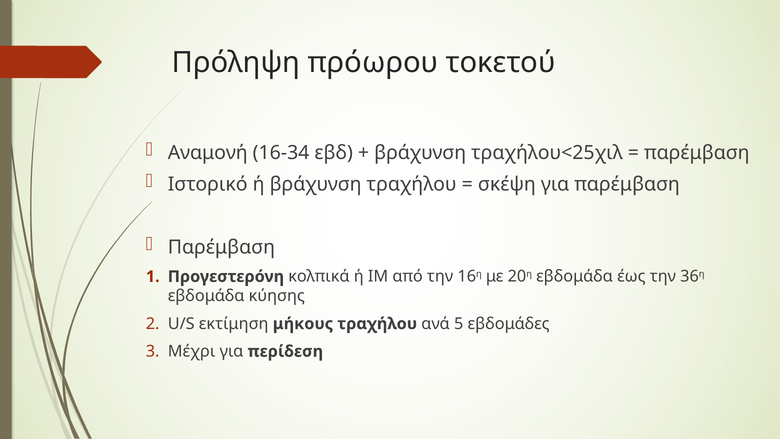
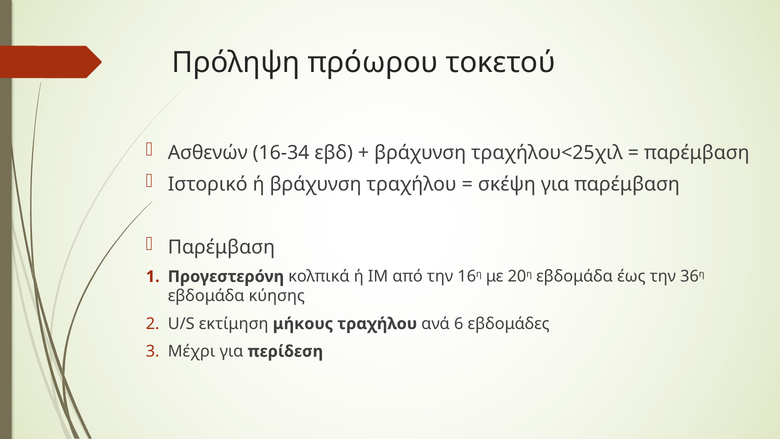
Αναμονή: Αναμονή -> Ασθενών
5: 5 -> 6
